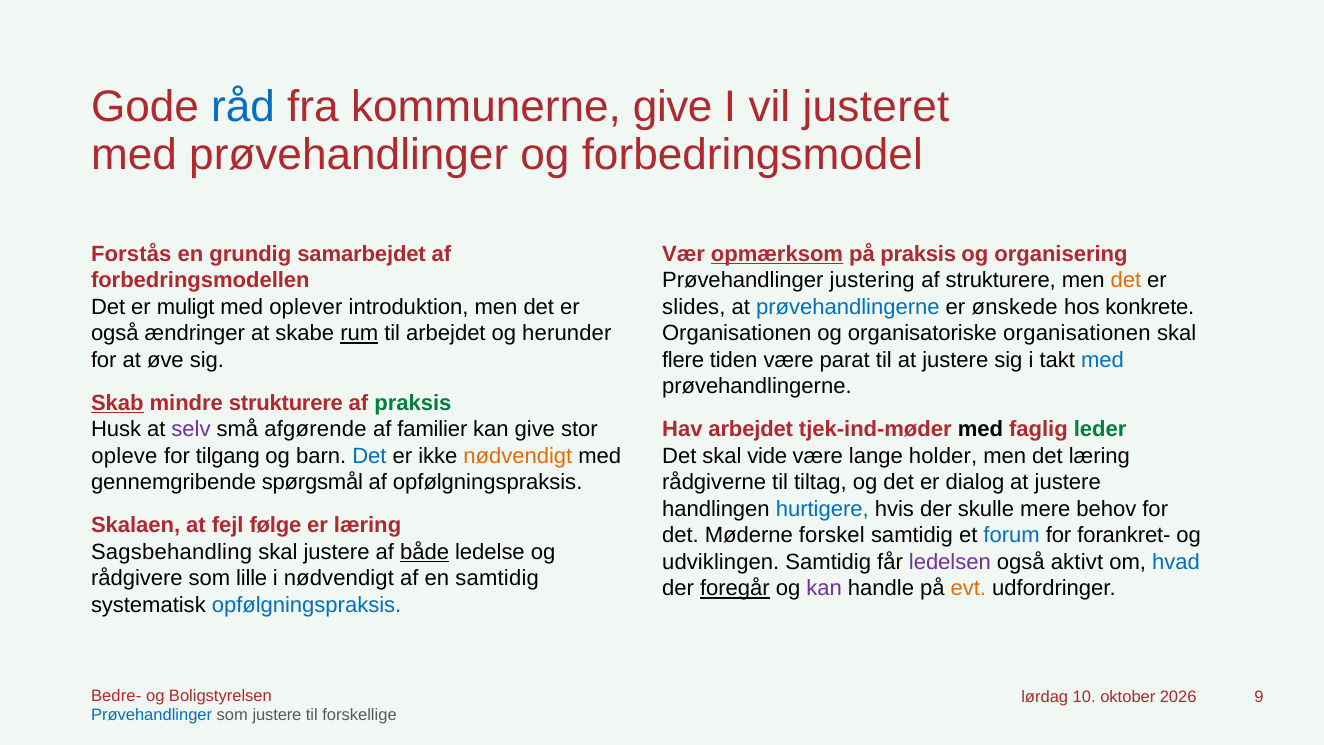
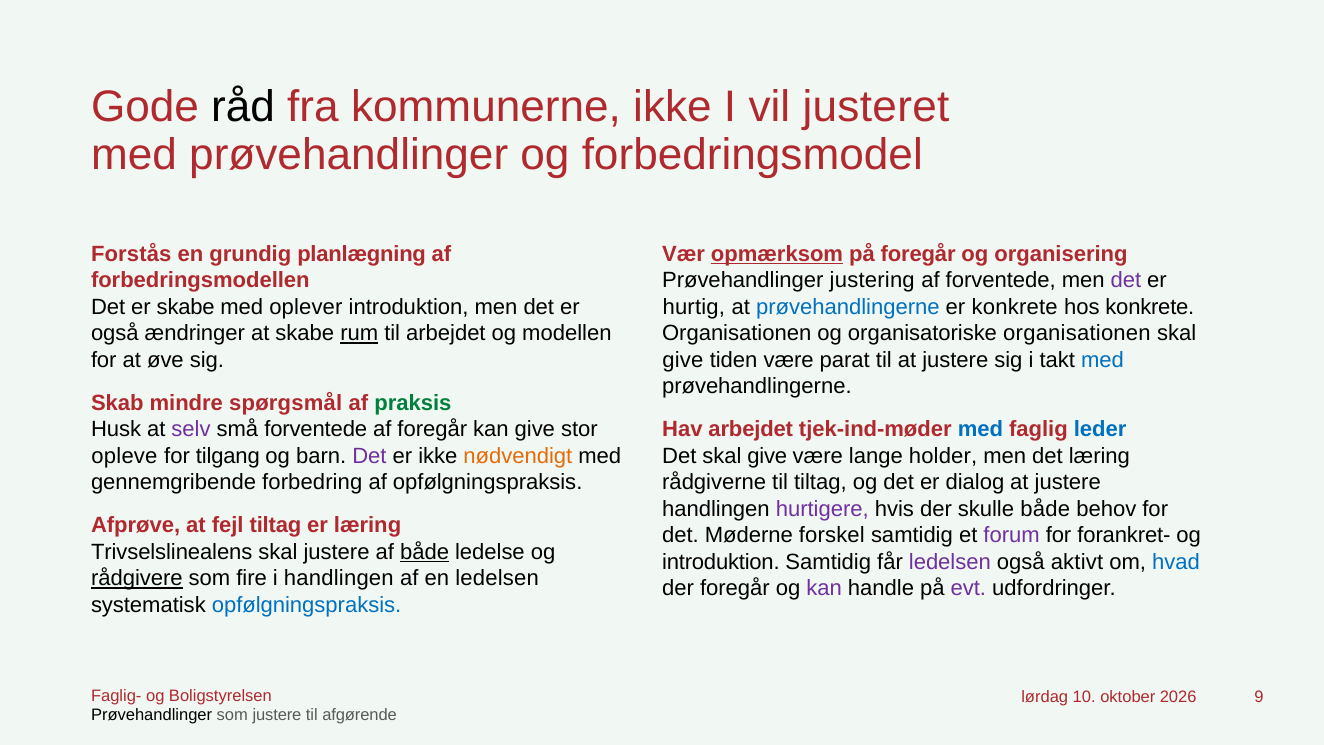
råd colour: blue -> black
kommunerne give: give -> ikke
samarbejdet: samarbejdet -> planlægning
på praksis: praksis -> foregår
af strukturere: strukturere -> forventede
det at (1126, 280) colour: orange -> purple
er muligt: muligt -> skabe
slides: slides -> hurtig
er ønskede: ønskede -> konkrete
herunder: herunder -> modellen
flere at (683, 360): flere -> give
Skab underline: present -> none
mindre strukturere: strukturere -> spørgsmål
små afgørende: afgørende -> forventede
af familier: familier -> foregår
med at (980, 429) colour: black -> blue
leder colour: green -> blue
Det at (369, 456) colour: blue -> purple
Det skal vide: vide -> give
spørgsmål: spørgsmål -> forbedring
hurtigere colour: blue -> purple
skulle mere: mere -> både
Skalaen: Skalaen -> Afprøve
fejl følge: følge -> tiltag
forum colour: blue -> purple
Sagsbehandling: Sagsbehandling -> Trivselslinealens
udviklingen at (721, 562): udviklingen -> introduktion
rådgivere underline: none -> present
lille: lille -> fire
i nødvendigt: nødvendigt -> handlingen
en samtidig: samtidig -> ledelsen
foregår at (735, 588) underline: present -> none
evt colour: orange -> purple
Bedre-: Bedre- -> Faglig-
Prøvehandlinger at (152, 715) colour: blue -> black
forskellige: forskellige -> afgørende
